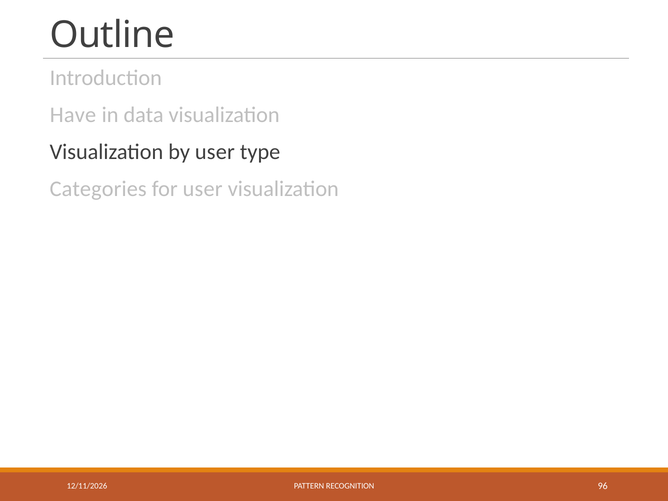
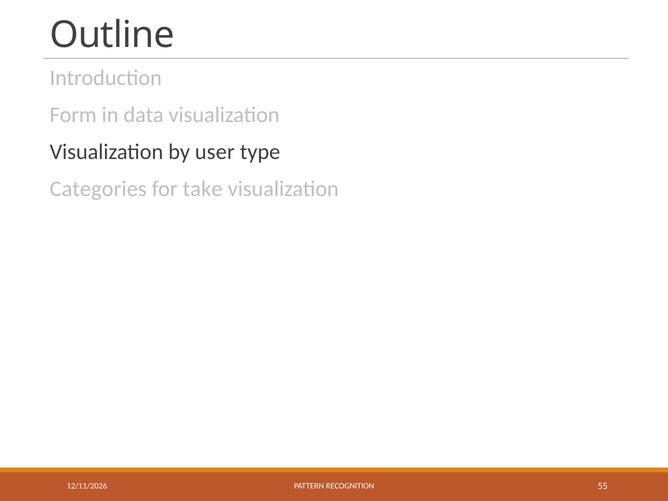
Have: Have -> Form
for user: user -> take
96: 96 -> 55
